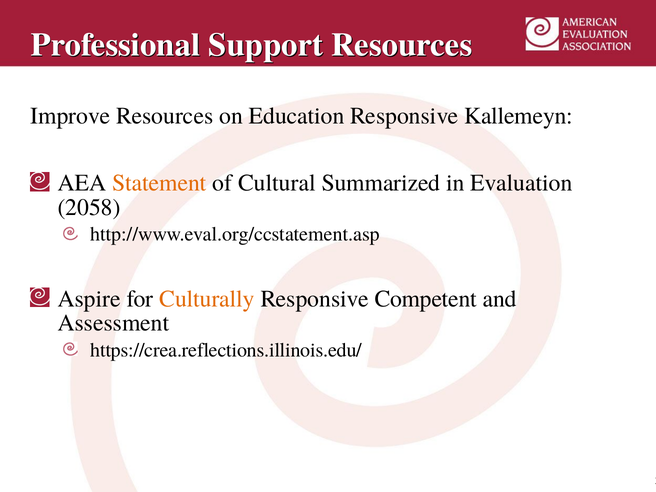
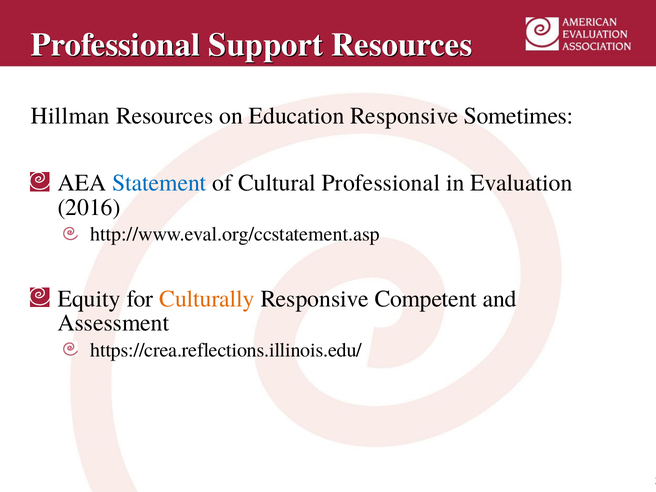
Improve: Improve -> Hillman
Kallemeyn: Kallemeyn -> Sometimes
Statement colour: orange -> blue
Cultural Summarized: Summarized -> Professional
2058: 2058 -> 2016
Aspire: Aspire -> Equity
